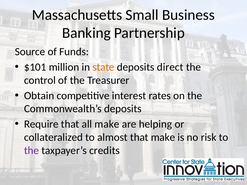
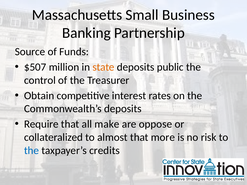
$101: $101 -> $507
direct: direct -> public
helping: helping -> oppose
that make: make -> more
the at (32, 151) colour: purple -> blue
